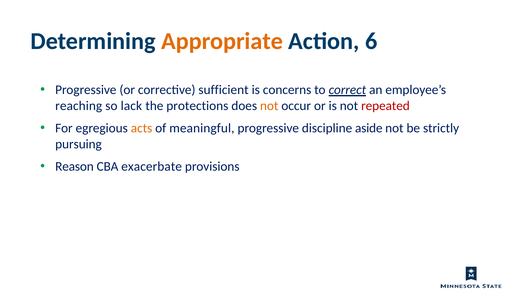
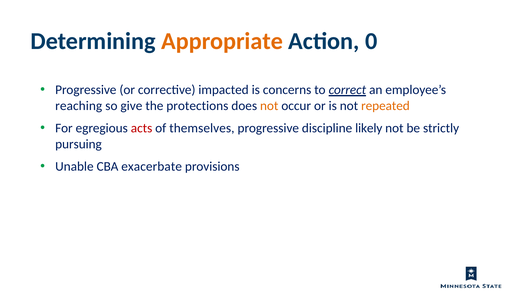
6: 6 -> 0
sufficient: sufficient -> impacted
lack: lack -> give
repeated colour: red -> orange
acts colour: orange -> red
meaningful: meaningful -> themselves
aside: aside -> likely
Reason: Reason -> Unable
